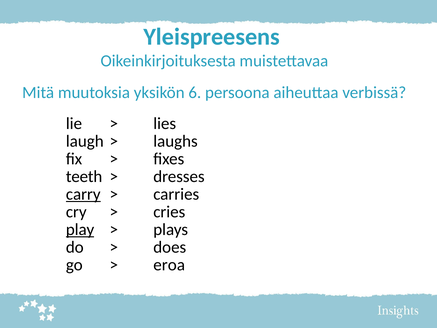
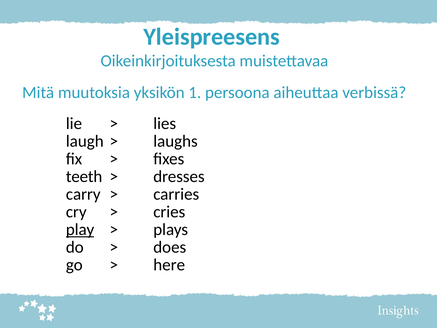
6: 6 -> 1
carry underline: present -> none
eroa: eroa -> here
